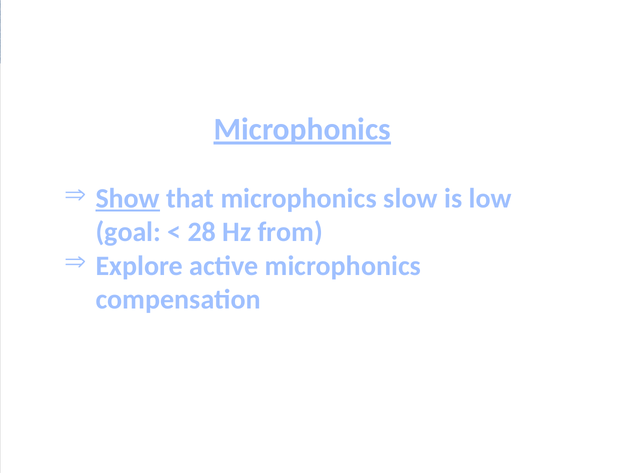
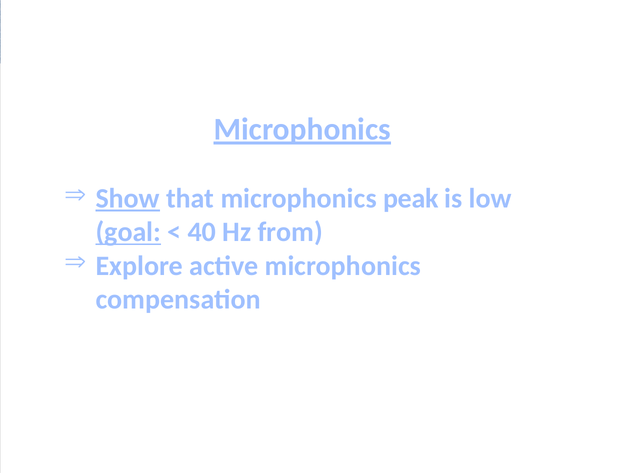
slow: slow -> peak
goal underline: none -> present
28: 28 -> 40
